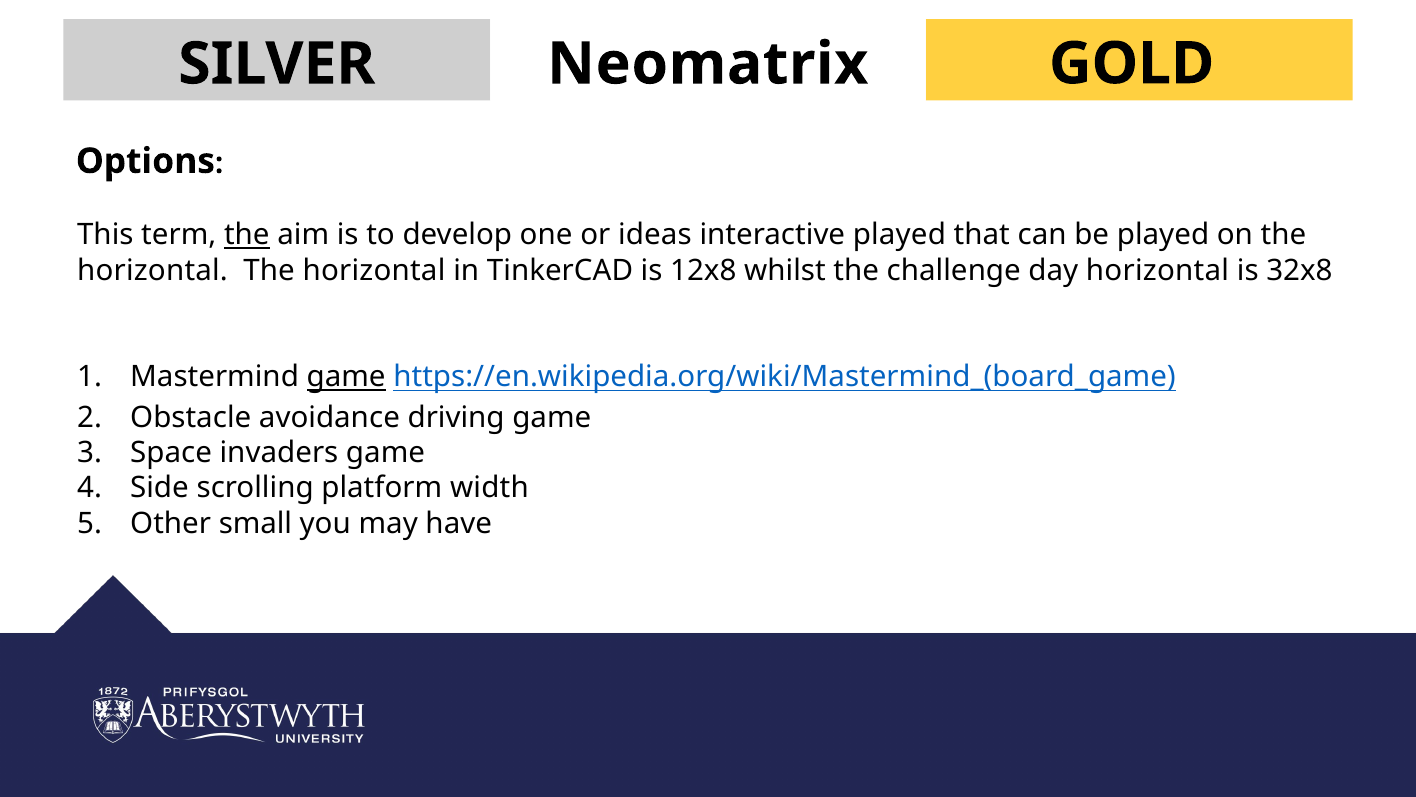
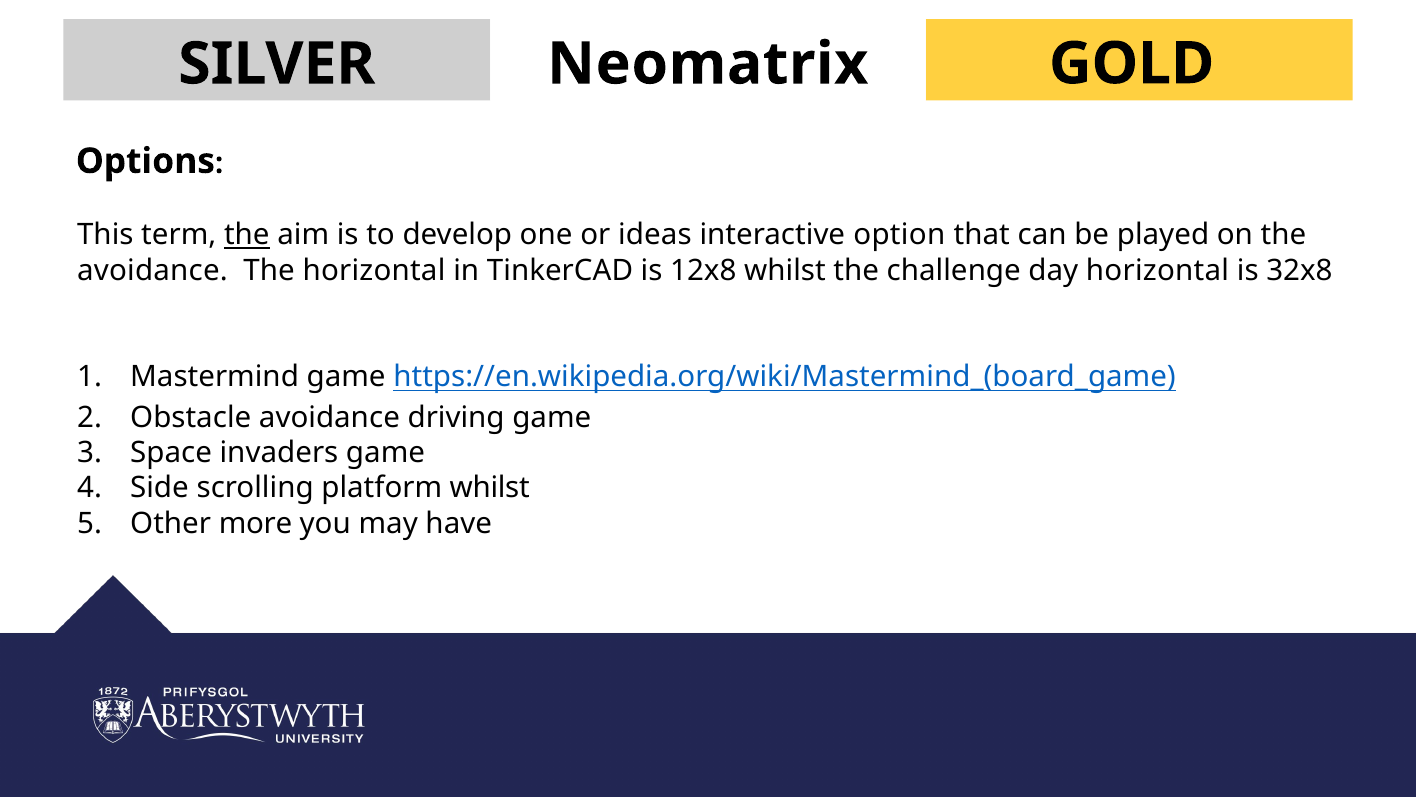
interactive played: played -> option
horizontal at (153, 270): horizontal -> avoidance
game at (346, 377) underline: present -> none
platform width: width -> whilst
small: small -> more
